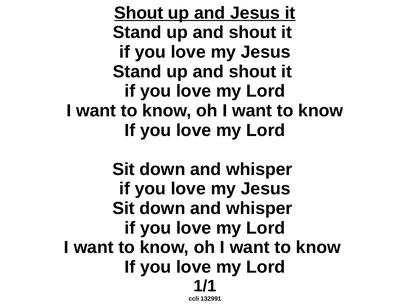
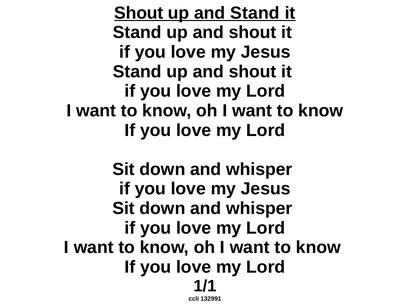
and Jesus: Jesus -> Stand
